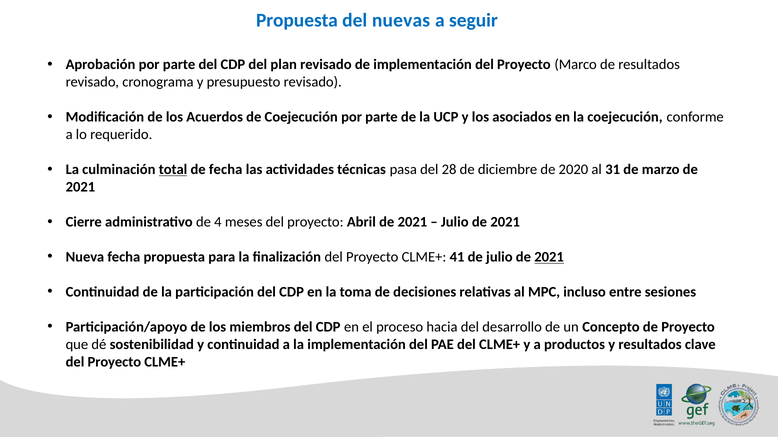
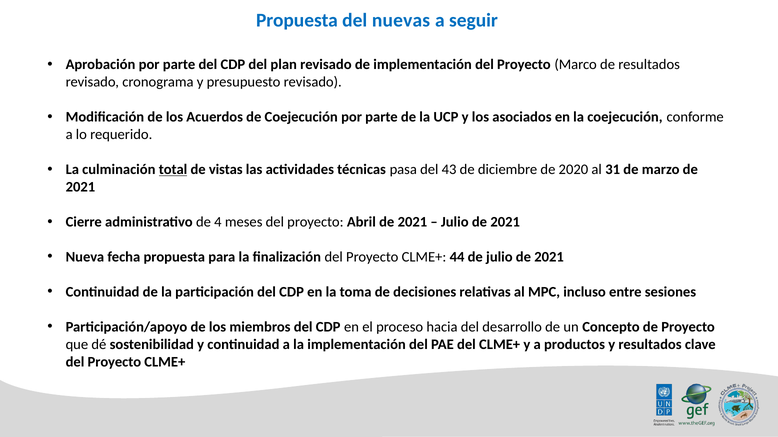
de fecha: fecha -> vistas
28: 28 -> 43
41: 41 -> 44
2021 at (549, 257) underline: present -> none
